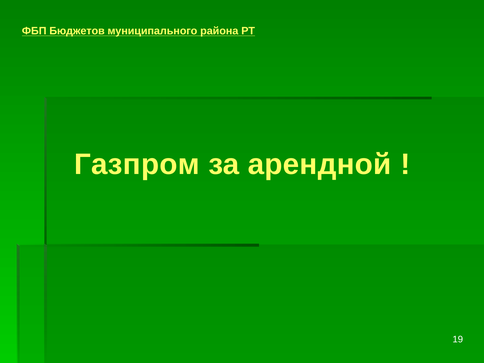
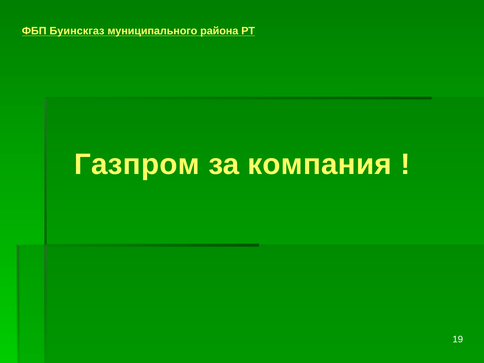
Бюджетов: Бюджетов -> Буинскгаз
арендной: арендной -> компания
